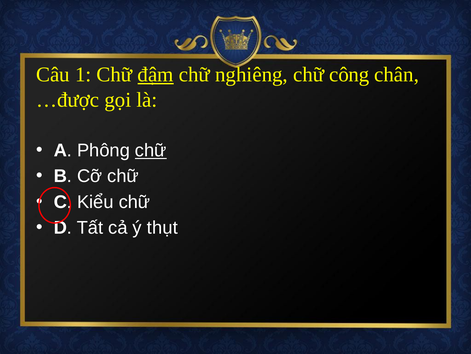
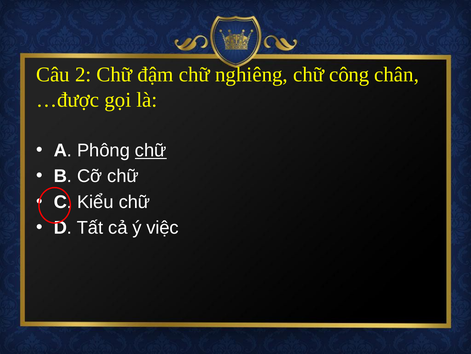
1: 1 -> 2
đậm underline: present -> none
thụt: thụt -> việc
